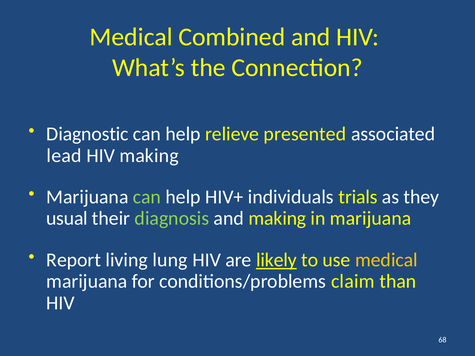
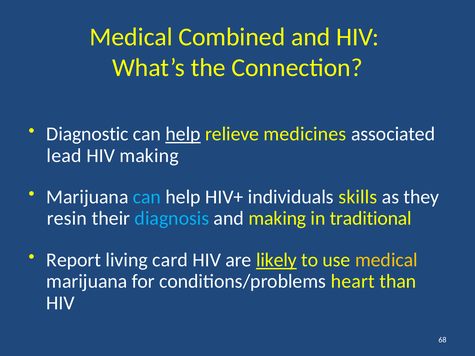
help at (183, 134) underline: none -> present
presented: presented -> medicines
can at (147, 197) colour: light green -> light blue
trials: trials -> skills
usual: usual -> resin
diagnosis colour: light green -> light blue
in marijuana: marijuana -> traditional
lung: lung -> card
claim: claim -> heart
